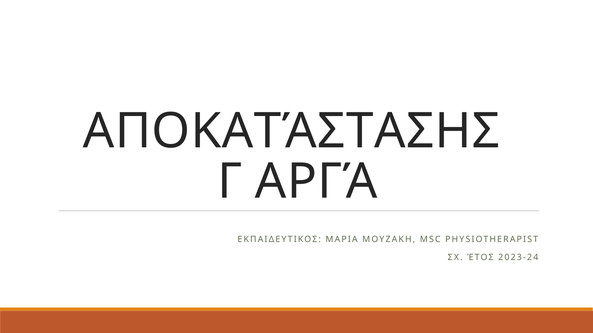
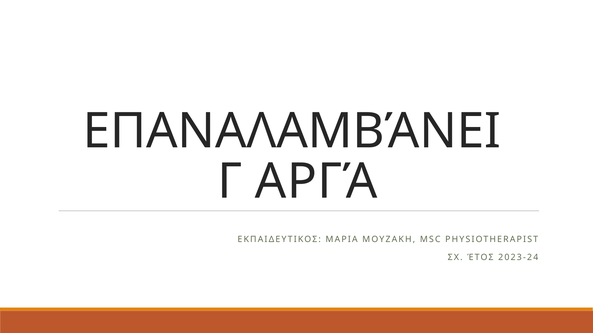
ΑΠΟΚΑΤΆΣΤΑΣΗΣ: ΑΠΟΚΑΤΆΣΤΑΣΗΣ -> ΕΠΑΝΑΛΑΜΒΆΝΕΙ
